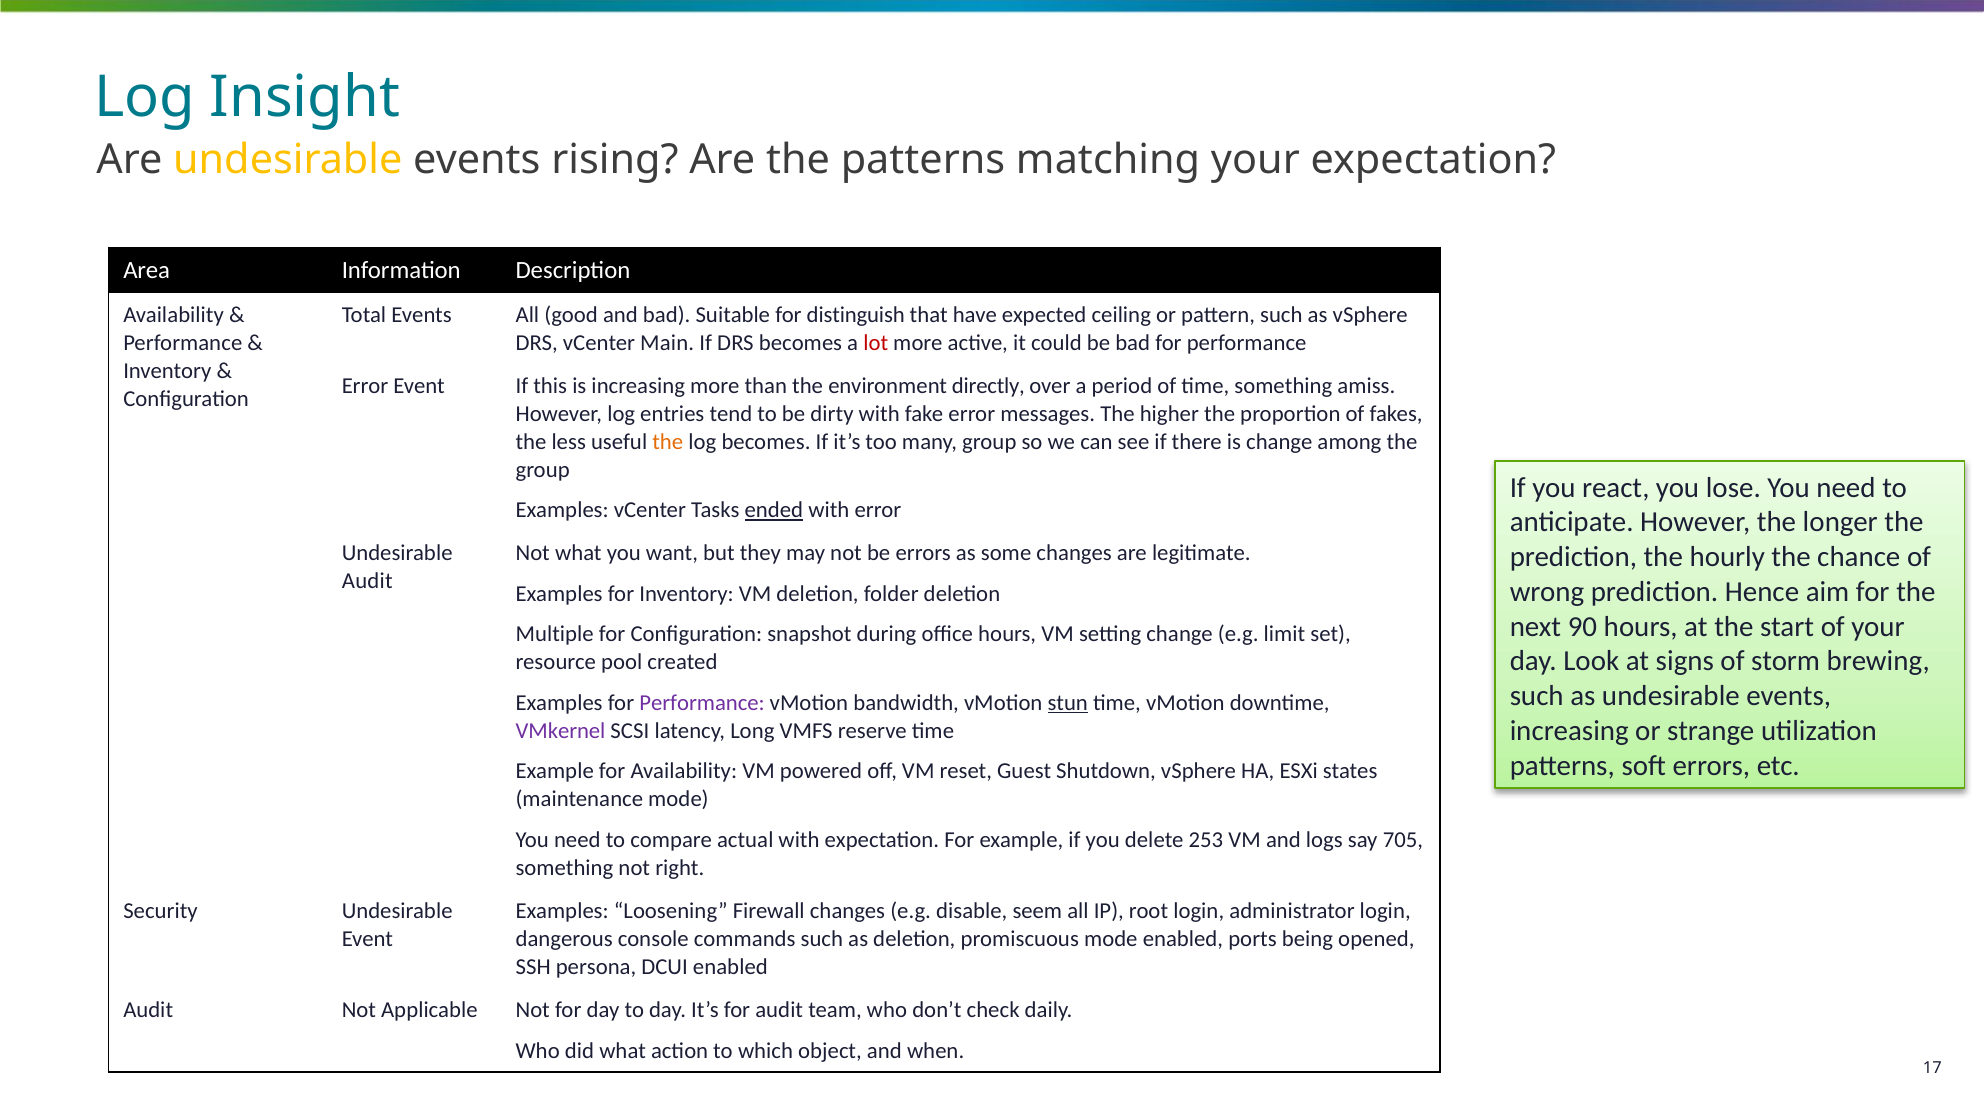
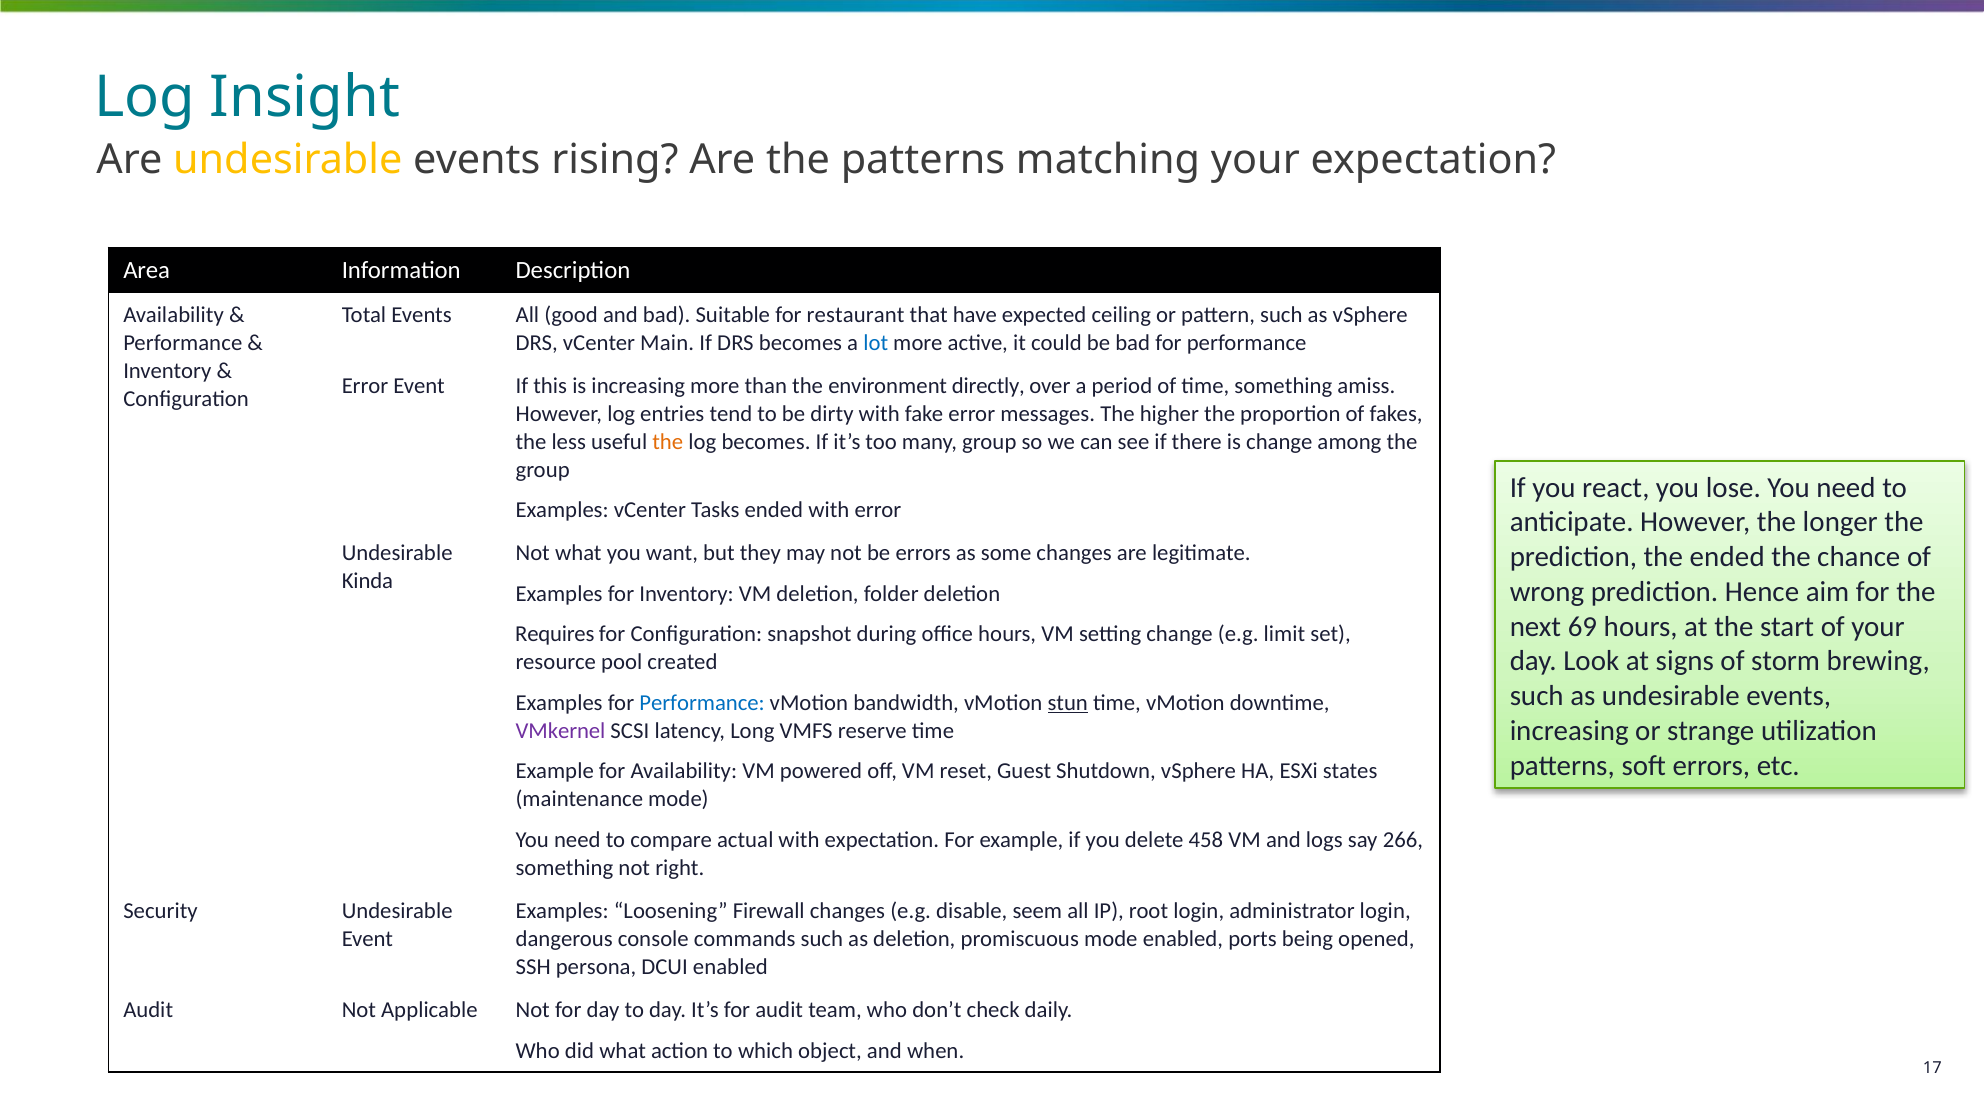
distinguish: distinguish -> restaurant
lot colour: red -> blue
ended at (774, 510) underline: present -> none
the hourly: hourly -> ended
Audit at (367, 581): Audit -> Kinda
90: 90 -> 69
Multiple: Multiple -> Requires
Performance at (702, 703) colour: purple -> blue
253: 253 -> 458
705: 705 -> 266
